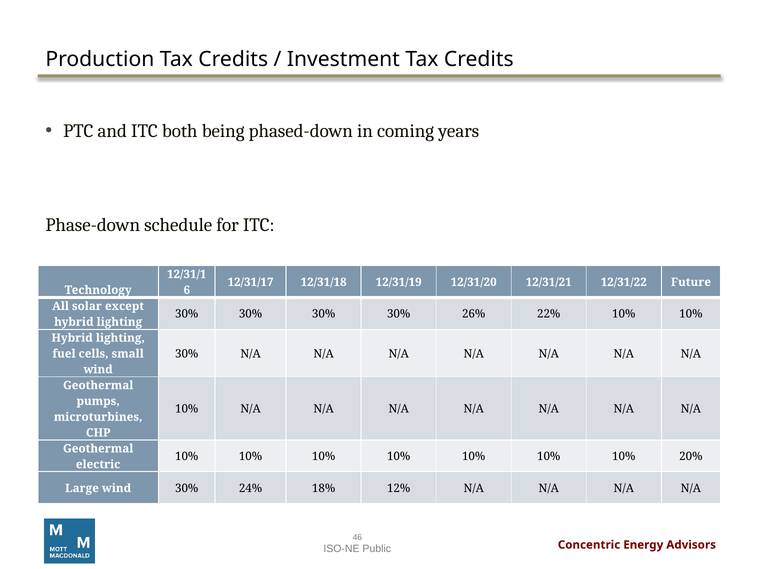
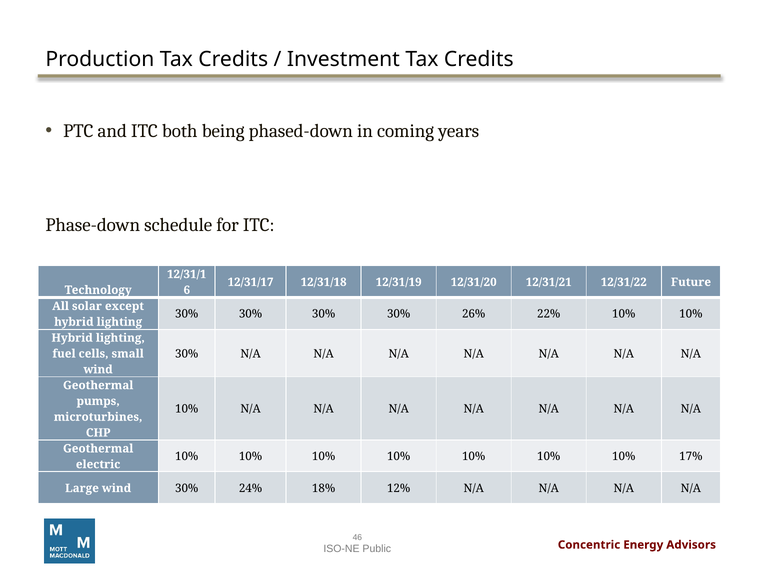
20%: 20% -> 17%
